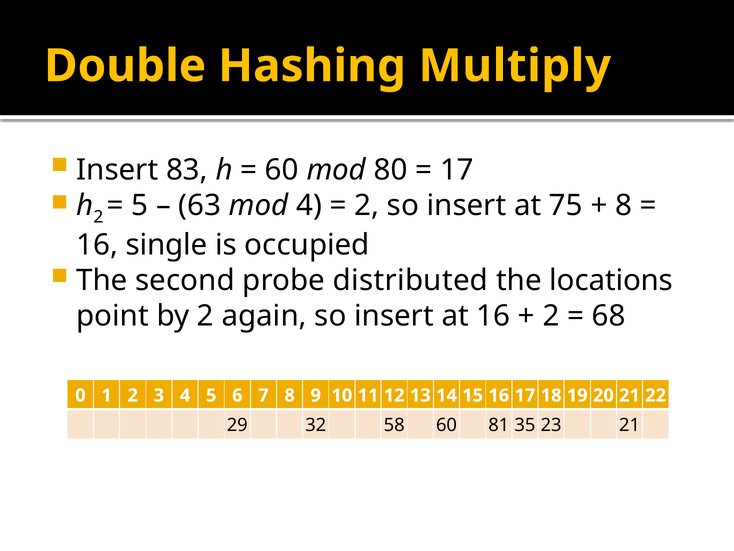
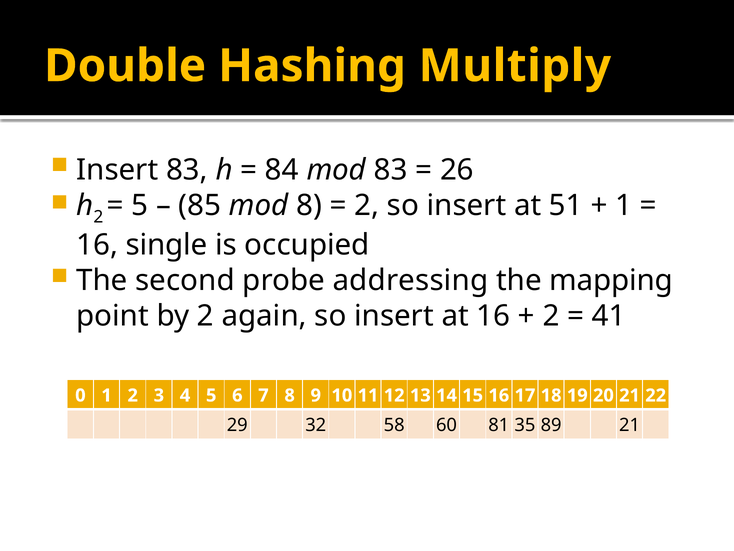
60 at (282, 170): 60 -> 84
mod 80: 80 -> 83
17 at (457, 170): 17 -> 26
63: 63 -> 85
mod 4: 4 -> 8
75: 75 -> 51
8 at (624, 205): 8 -> 1
distributed: distributed -> addressing
locations: locations -> mapping
68: 68 -> 41
23: 23 -> 89
